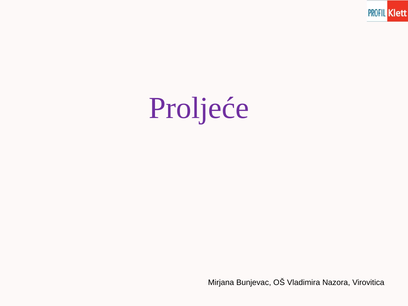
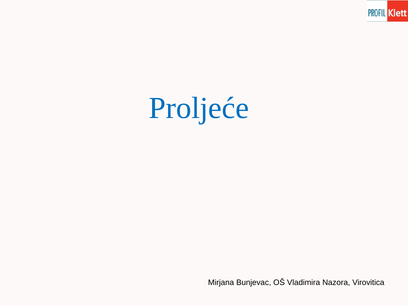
Proljeće colour: purple -> blue
